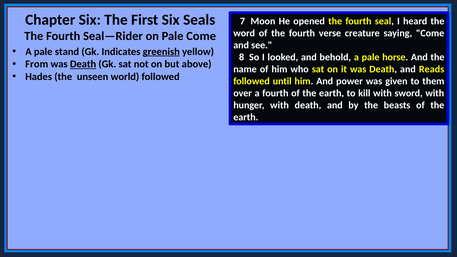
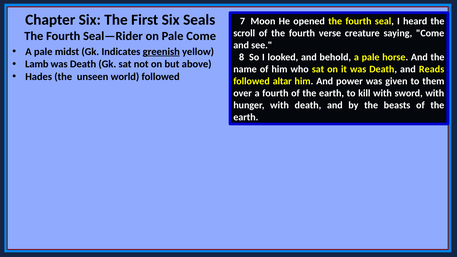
word: word -> scroll
stand: stand -> midst
From: From -> Lamb
Death at (83, 64) underline: present -> none
until: until -> altar
